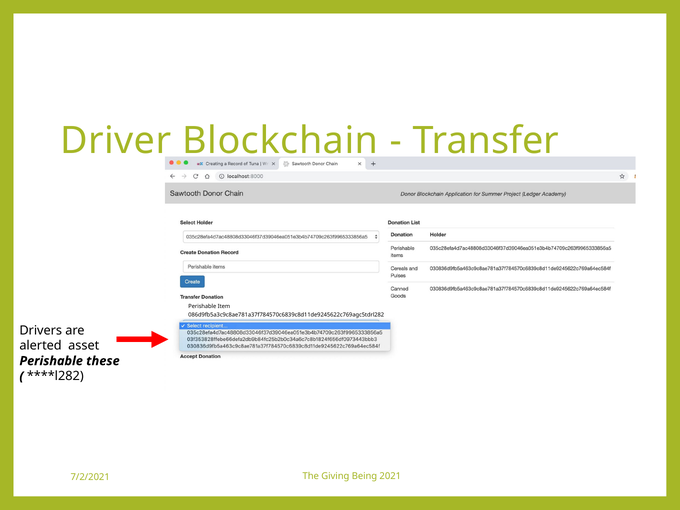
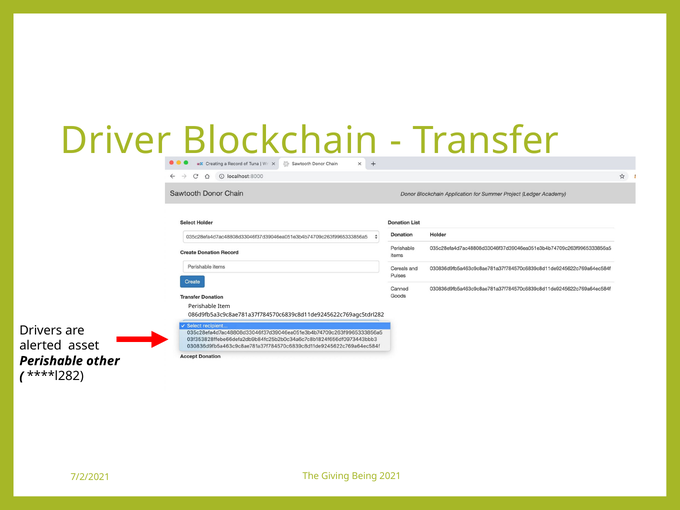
these: these -> other
